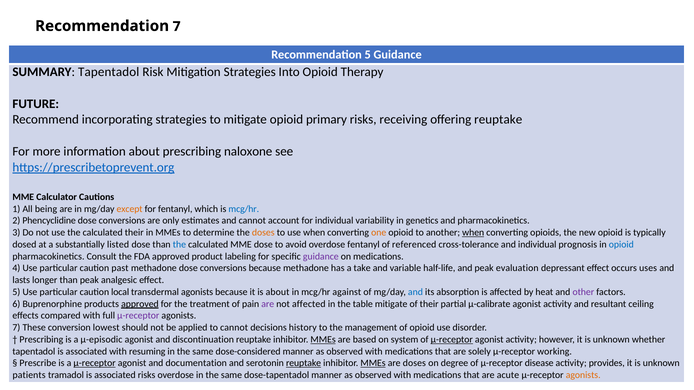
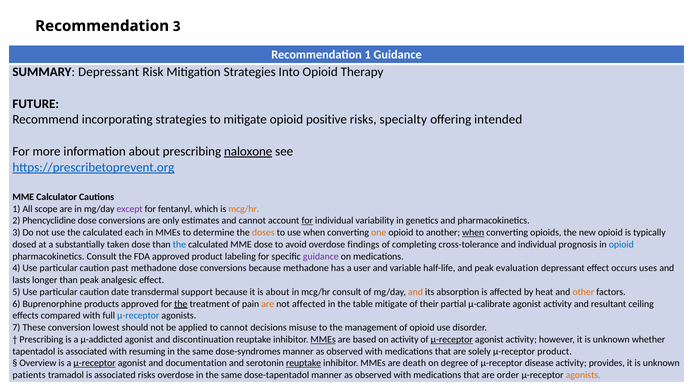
Recommendation 7: 7 -> 3
Recommendation 5: 5 -> 1
SUMMARY Tapentadol: Tapentadol -> Depressant
primary: primary -> positive
receiving: receiving -> specialty
offering reuptake: reuptake -> intended
naloxone underline: none -> present
being: being -> scope
except colour: orange -> purple
mcg/hr at (244, 209) colour: blue -> orange
for at (307, 221) underline: none -> present
calculated their: their -> each
listed: listed -> taken
overdose fentanyl: fentanyl -> findings
referenced: referenced -> completing
take: take -> user
local: local -> date
transdermal agonists: agonists -> support
mcg/hr against: against -> consult
and at (415, 292) colour: blue -> orange
other colour: purple -> orange
approved at (140, 304) underline: present -> none
the at (181, 304) underline: none -> present
are at (268, 304) colour: purple -> orange
µ-receptor at (138, 316) colour: purple -> blue
history: history -> misuse
µ-episodic: µ-episodic -> µ-addicted
on system: system -> activity
dose-considered: dose-considered -> dose-syndromes
µ-receptor working: working -> product
Prescribe: Prescribe -> Overview
MMEs at (373, 364) underline: present -> none
are doses: doses -> death
acute: acute -> order
